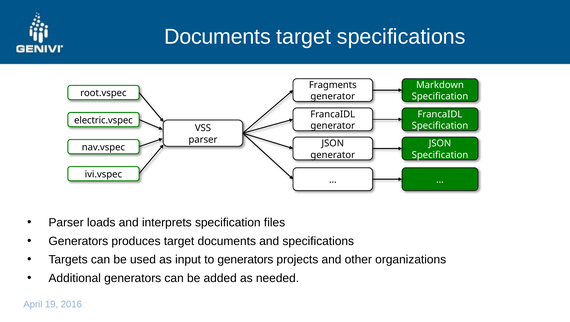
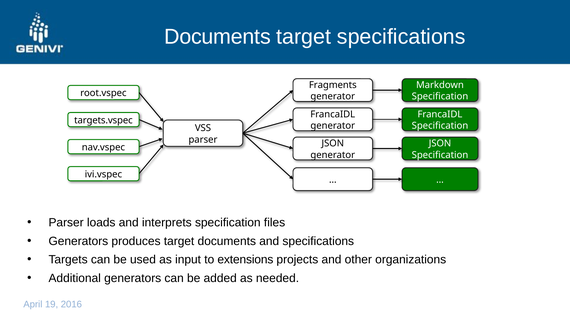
electric.vspec: electric.vspec -> targets.vspec
to generators: generators -> extensions
